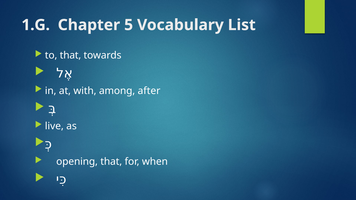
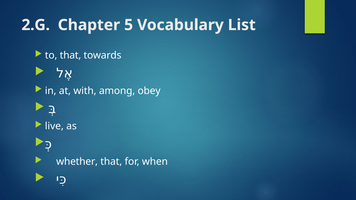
1.G: 1.G -> 2.G
after: after -> obey
opening: opening -> whether
